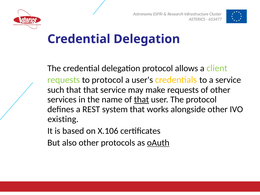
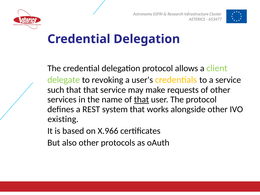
requests at (64, 80): requests -> delegate
to protocol: protocol -> revoking
X.106: X.106 -> X.966
oAuth underline: present -> none
